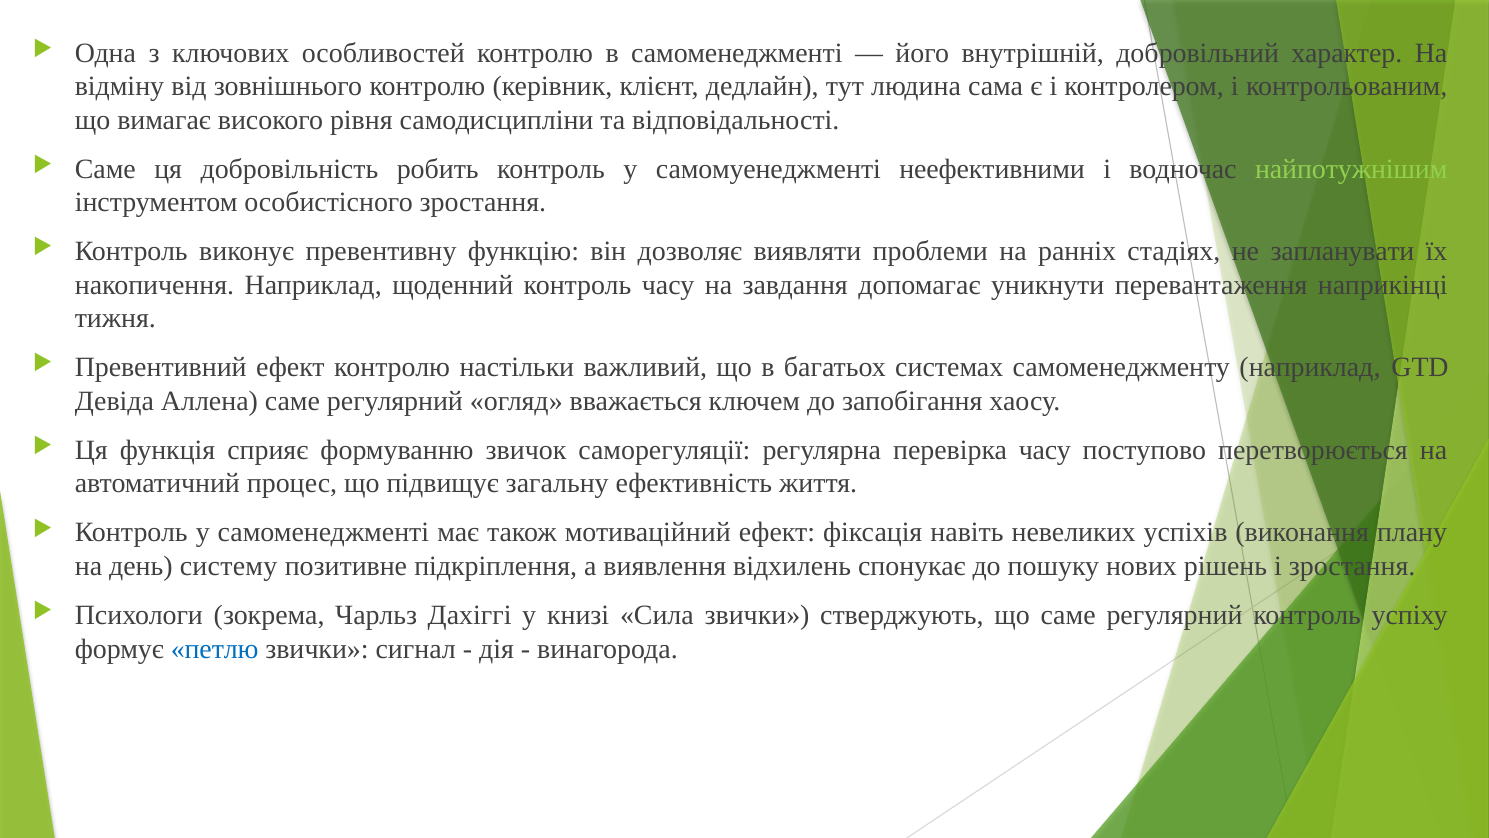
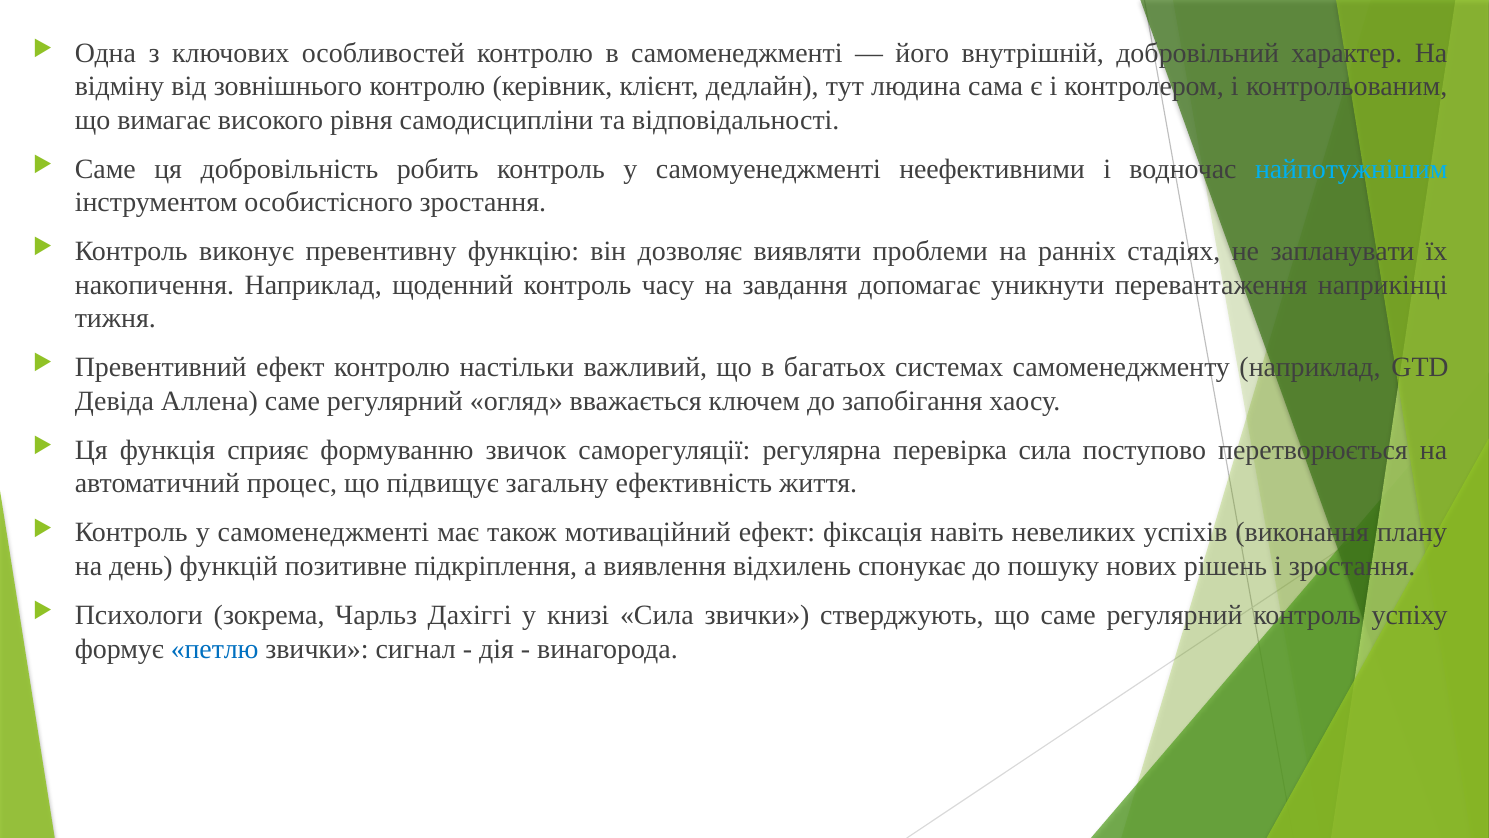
найпотужнішим colour: light green -> light blue
перевірка часу: часу -> сила
систему: систему -> функцій
